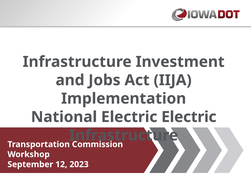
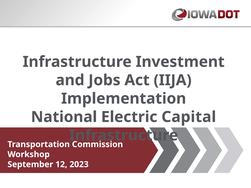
Electric Electric: Electric -> Capital
